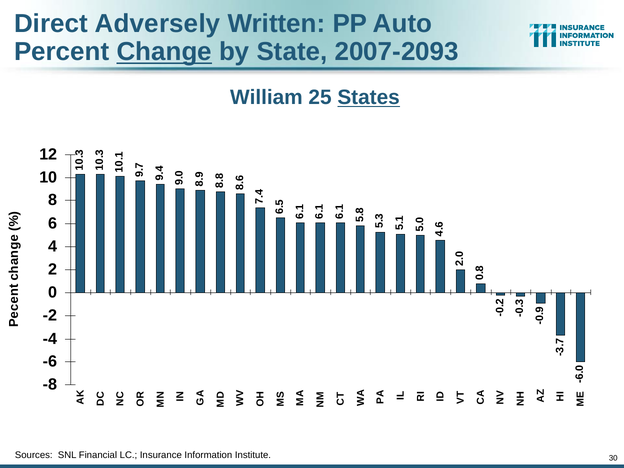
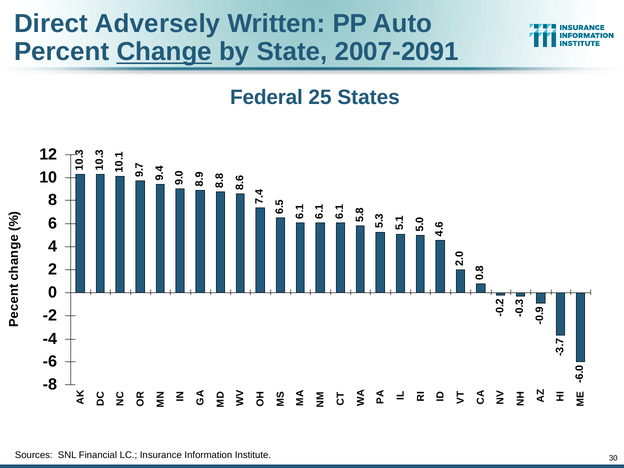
2007-2093: 2007-2093 -> 2007-2091
William: William -> Federal
States underline: present -> none
